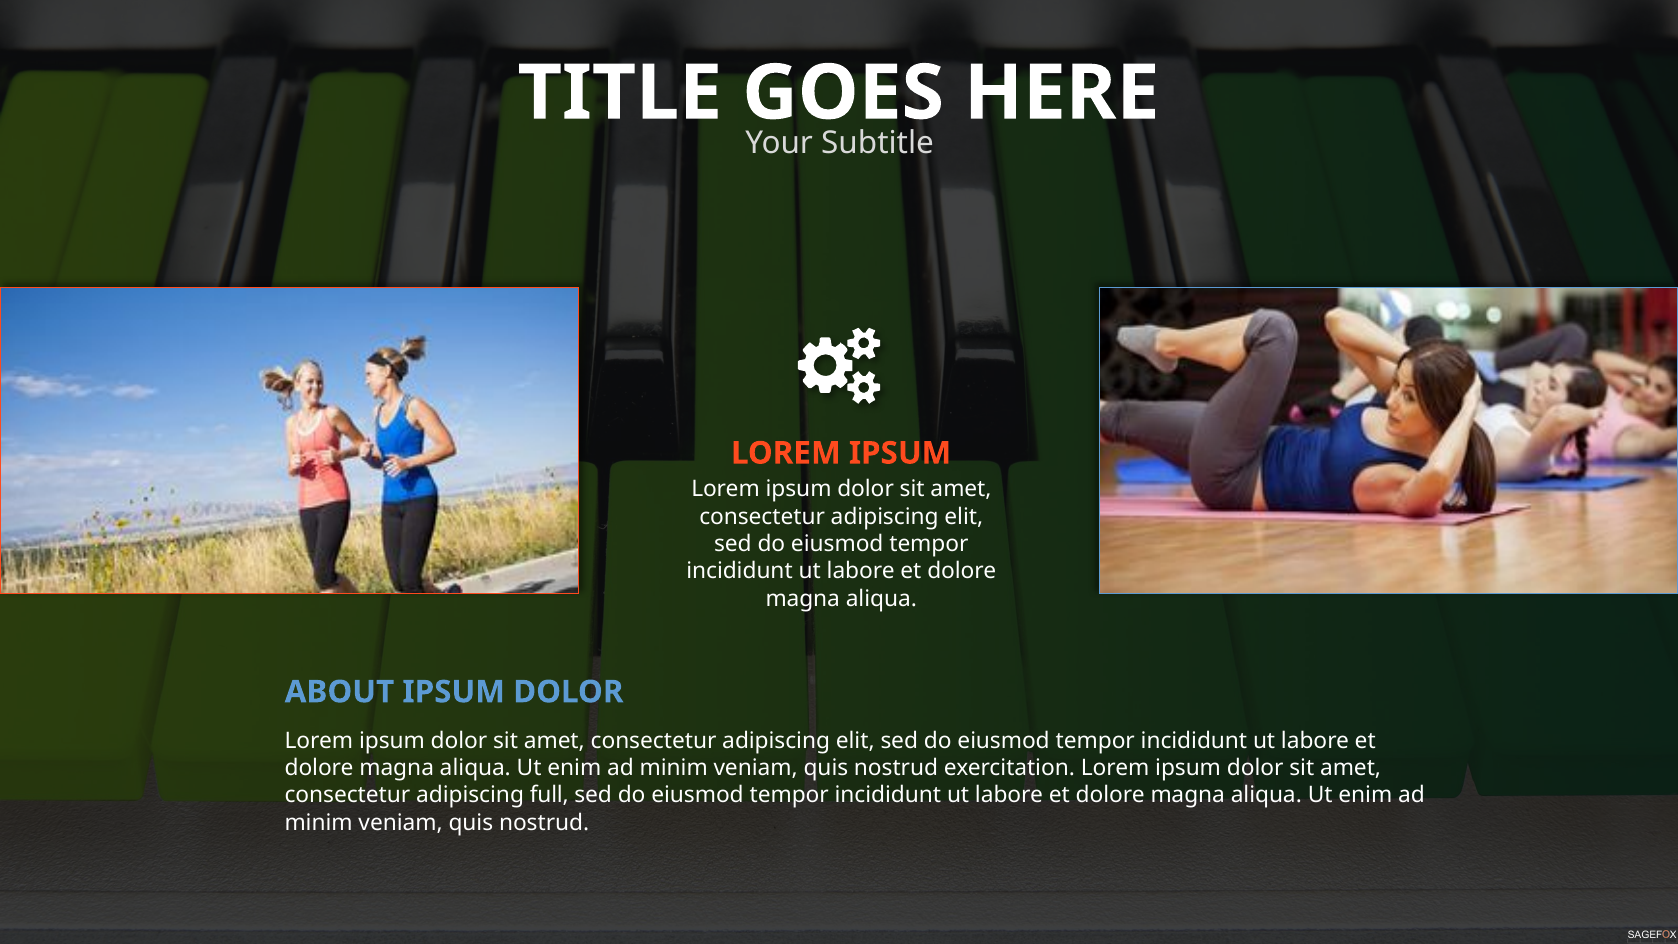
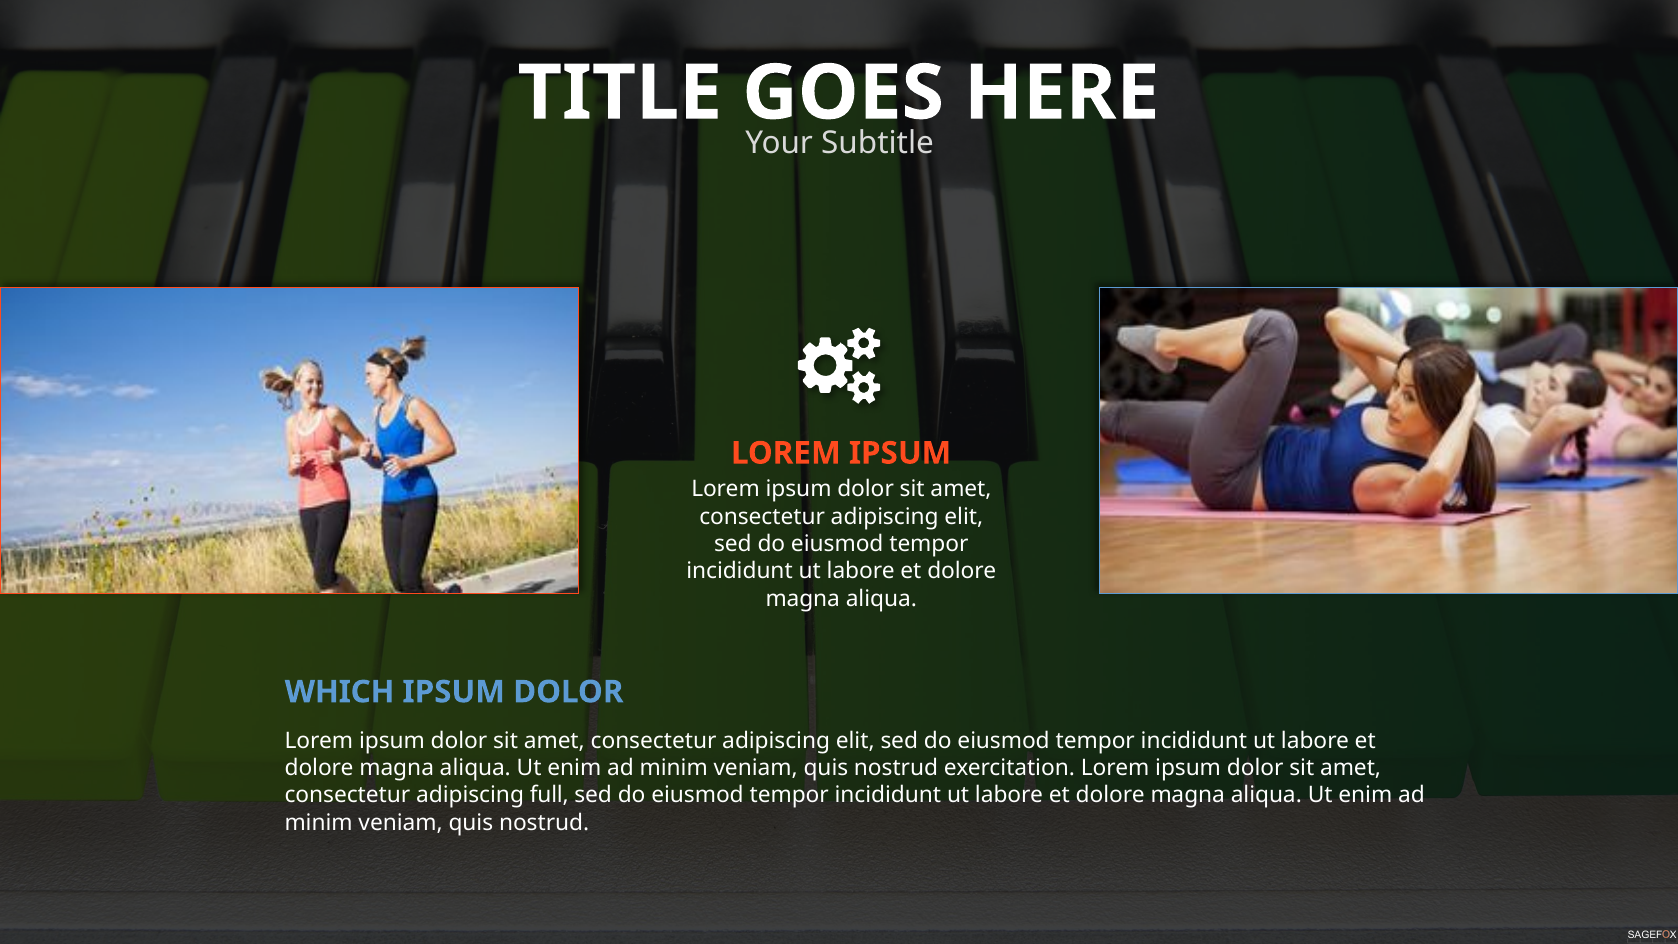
ABOUT: ABOUT -> WHICH
